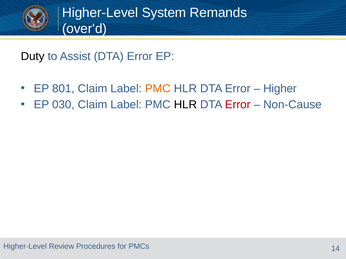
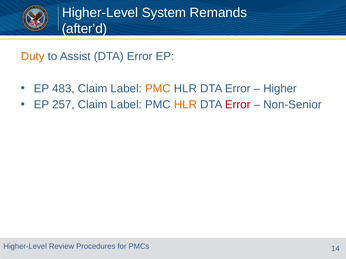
over’d: over’d -> after’d
Duty colour: black -> orange
801: 801 -> 483
030: 030 -> 257
HLR at (185, 105) colour: black -> orange
Non-Cause: Non-Cause -> Non-Senior
